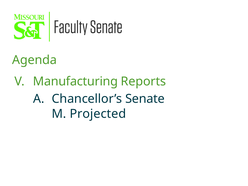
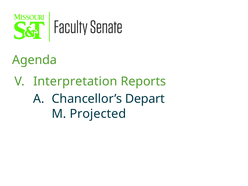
Manufacturing: Manufacturing -> Interpretation
Senate: Senate -> Depart
